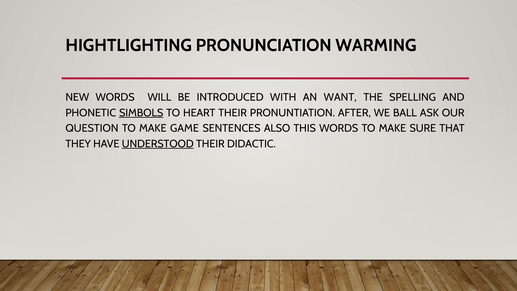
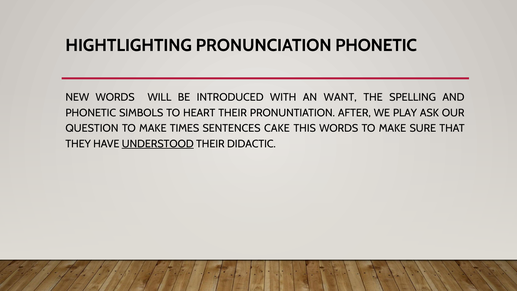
PRONUNCIATION WARMING: WARMING -> PHONETIC
SIMBOLS underline: present -> none
BALL: BALL -> PLAY
GAME: GAME -> TIMES
ALSO: ALSO -> CAKE
